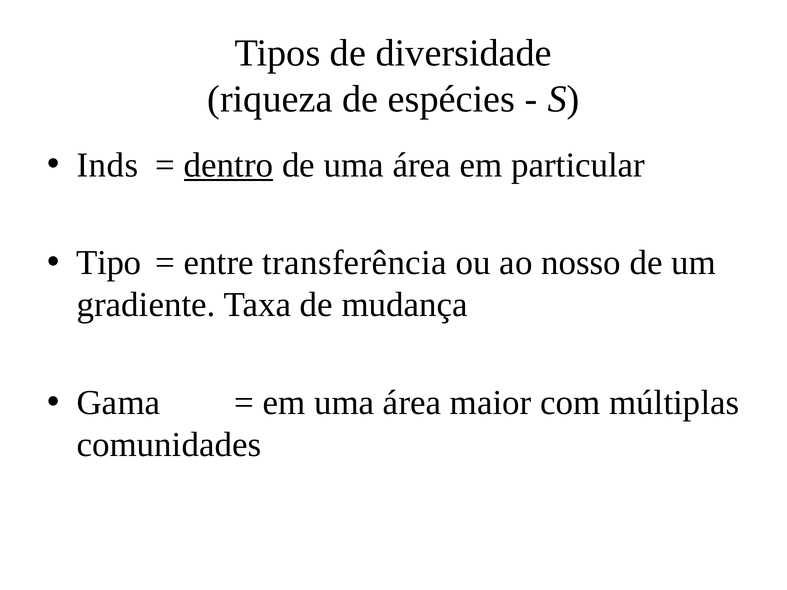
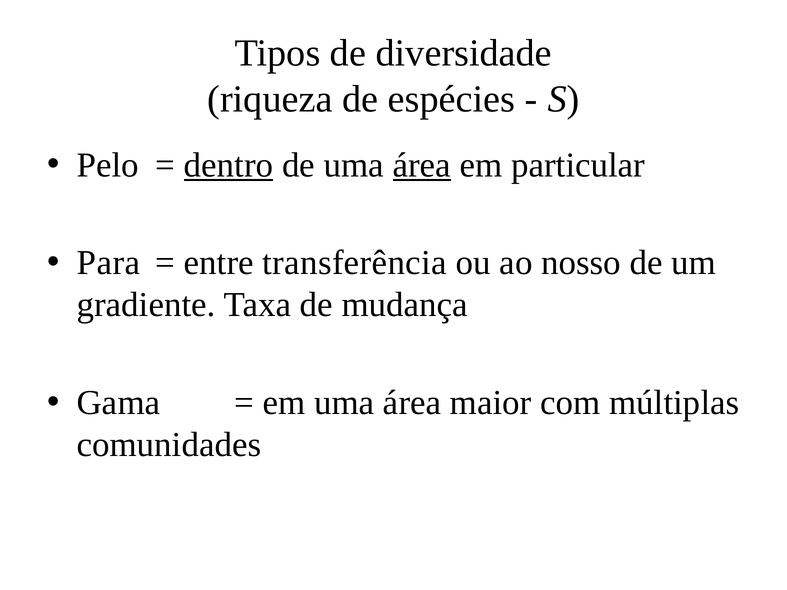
Inds: Inds -> Pelo
área at (422, 165) underline: none -> present
Tipo: Tipo -> Para
